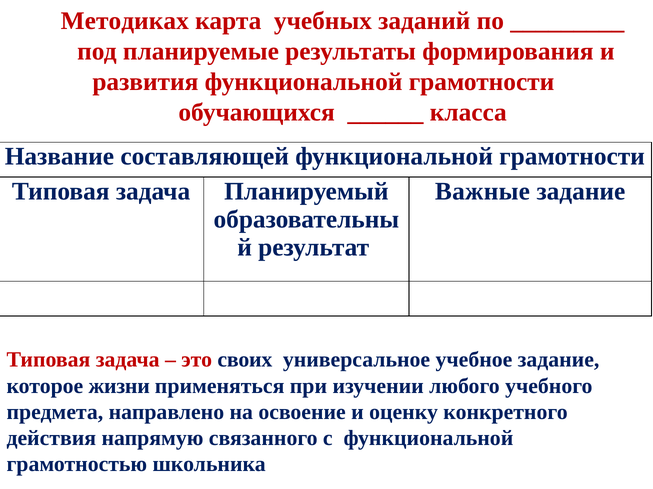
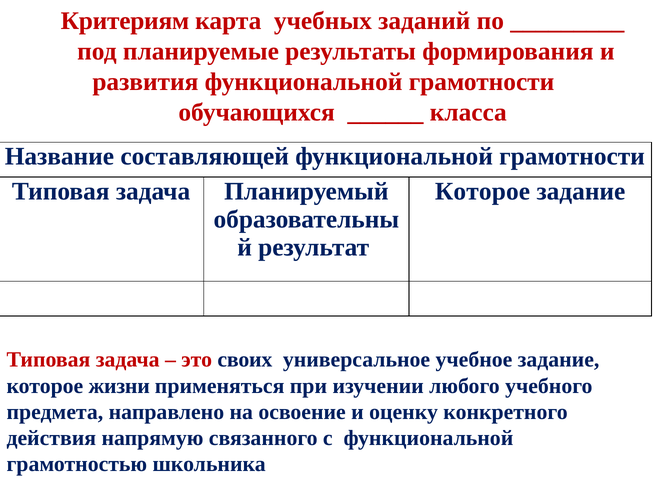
Методиках: Методиках -> Критериям
Важные at (482, 192): Важные -> Которое
